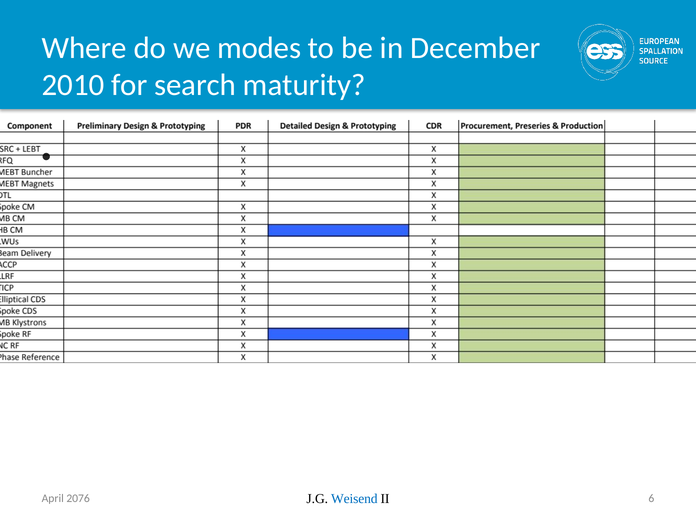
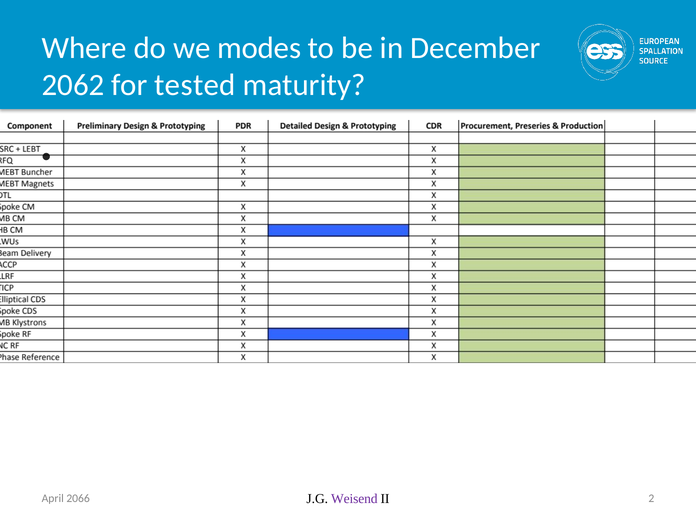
2010: 2010 -> 2062
search: search -> tested
Weisend colour: blue -> purple
6: 6 -> 2
2076: 2076 -> 2066
